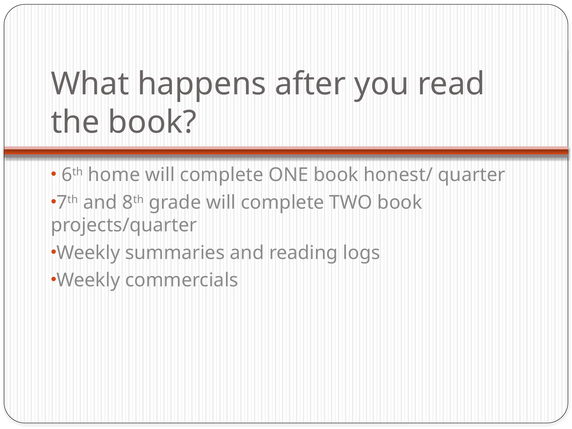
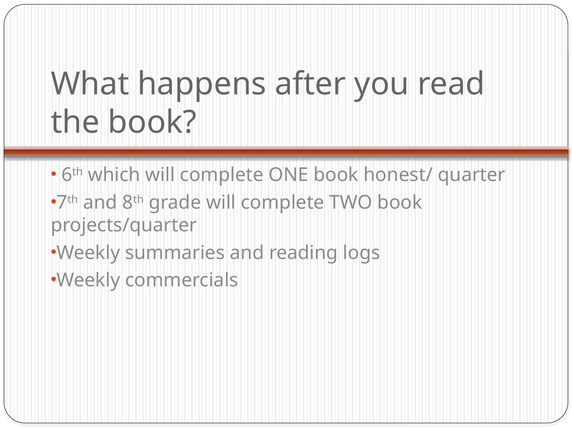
home: home -> which
